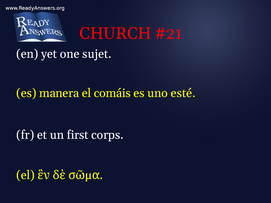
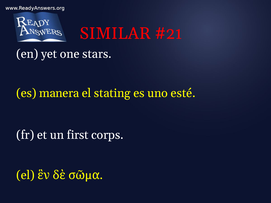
CHURCH: CHURCH -> SIMILAR
sujet: sujet -> stars
comáis: comáis -> stating
